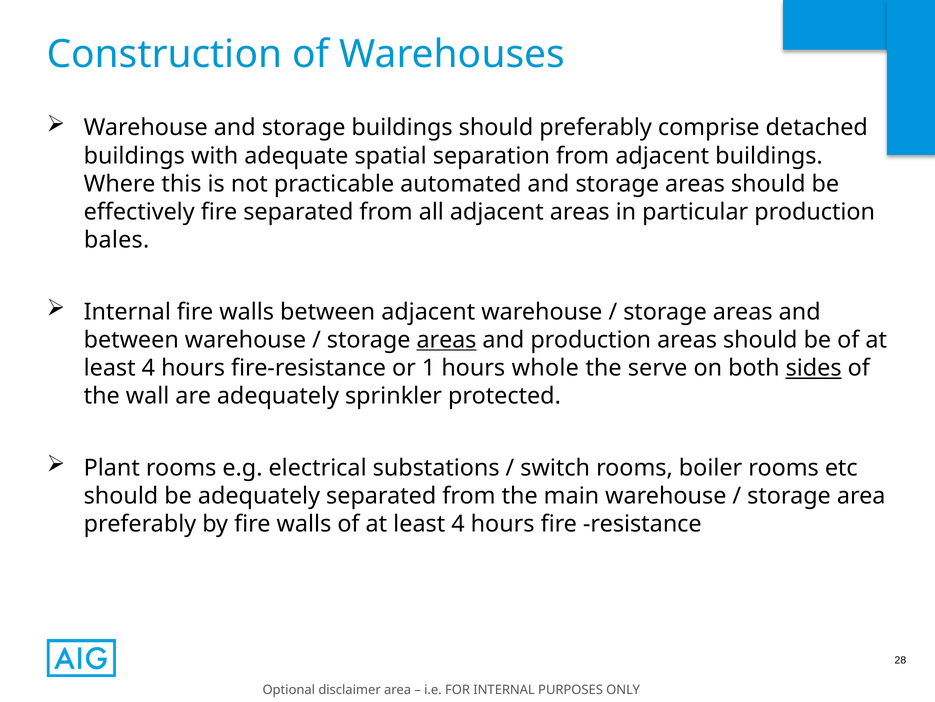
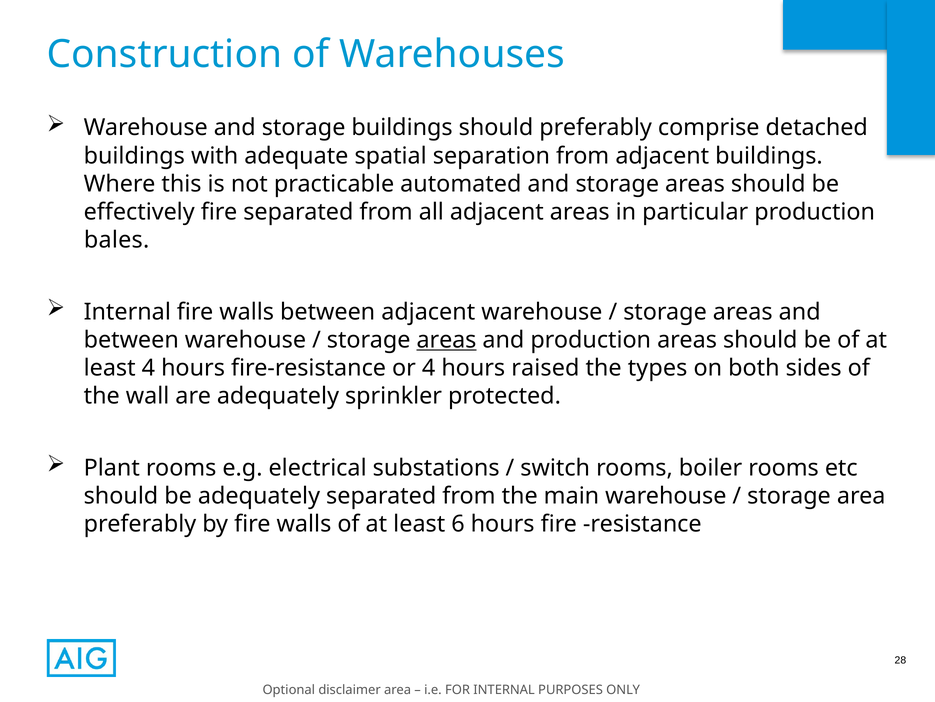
or 1: 1 -> 4
whole: whole -> raised
serve: serve -> types
sides underline: present -> none
4 at (458, 524): 4 -> 6
